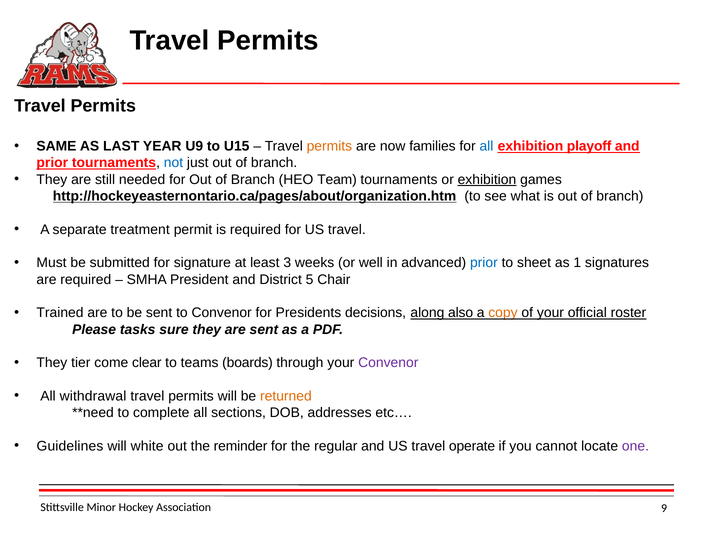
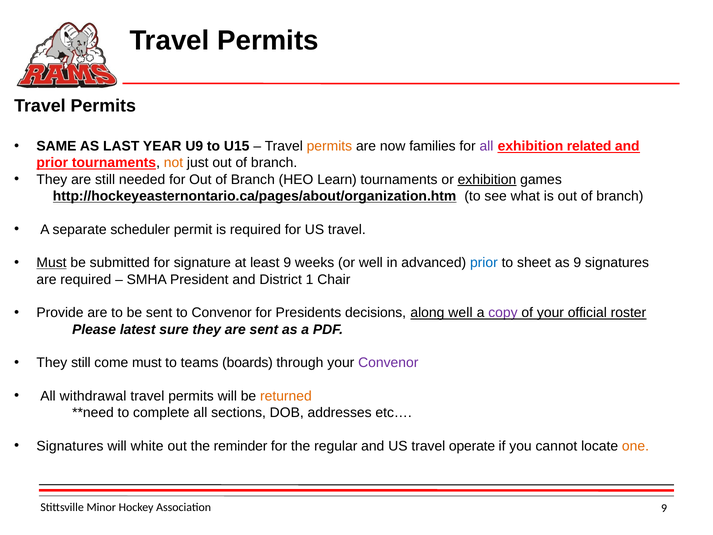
all at (486, 146) colour: blue -> purple
playoff: playoff -> related
not colour: blue -> orange
Team: Team -> Learn
treatment: treatment -> scheduler
Must at (52, 263) underline: none -> present
least 3: 3 -> 9
as 1: 1 -> 9
5: 5 -> 1
Trained: Trained -> Provide
along also: also -> well
copy colour: orange -> purple
tasks: tasks -> latest
They tier: tier -> still
come clear: clear -> must
Guidelines at (70, 446): Guidelines -> Signatures
one colour: purple -> orange
